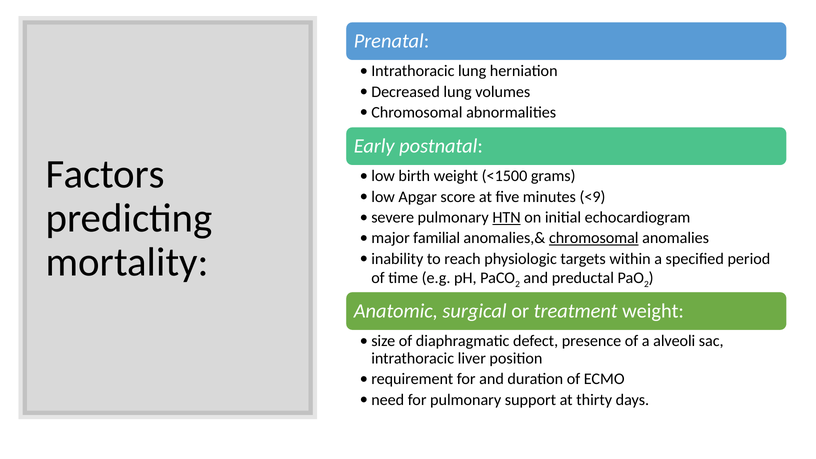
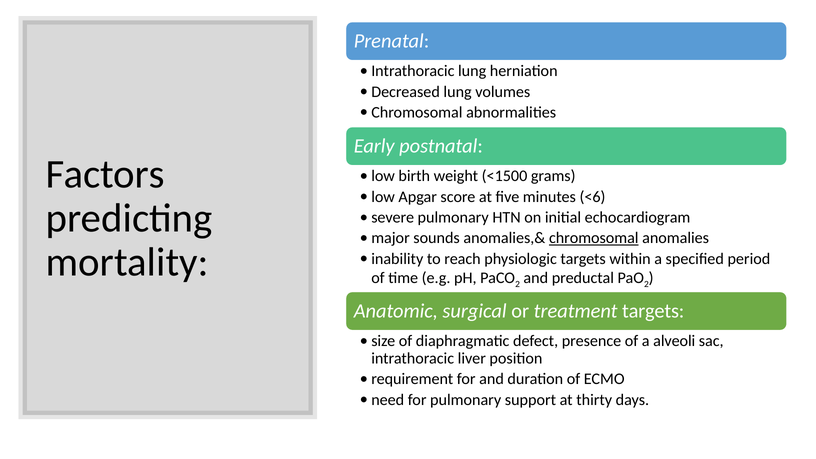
<9: <9 -> <6
HTN underline: present -> none
familial: familial -> sounds
treatment weight: weight -> targets
